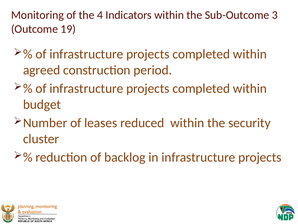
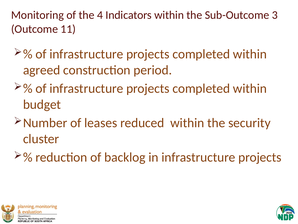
19: 19 -> 11
